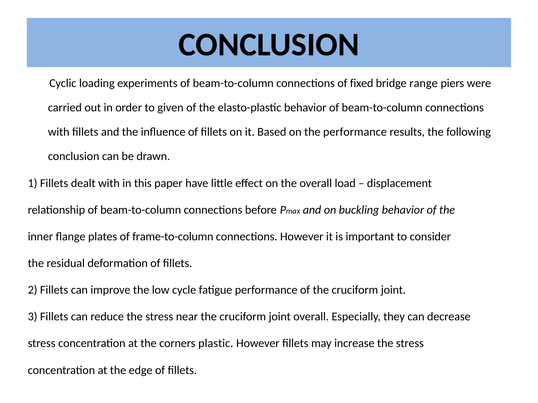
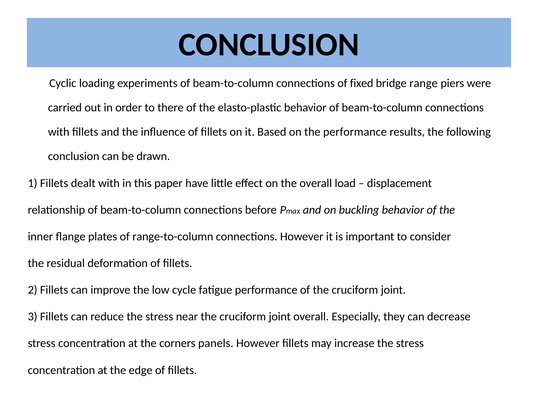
given: given -> there
frame-to-column: frame-to-column -> range-to-column
plastic: plastic -> panels
